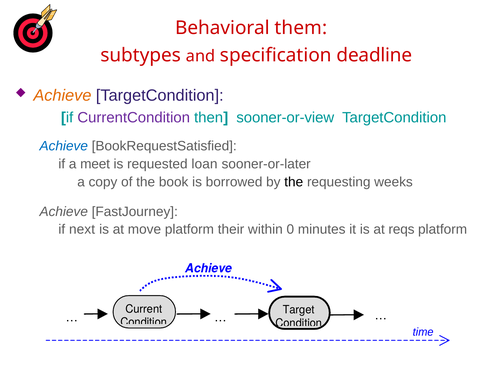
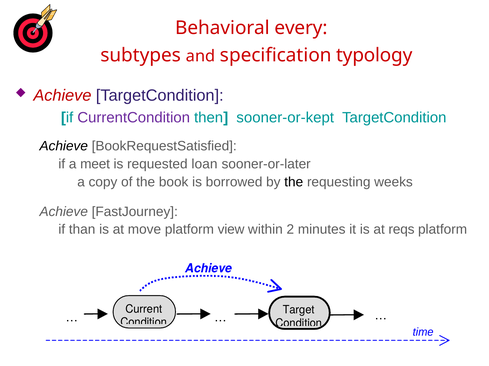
them: them -> every
deadline: deadline -> typology
Achieve at (62, 96) colour: orange -> red
sooner-or-view: sooner-or-view -> sooner-or-kept
Achieve at (64, 146) colour: blue -> black
next: next -> than
their: their -> view
0: 0 -> 2
